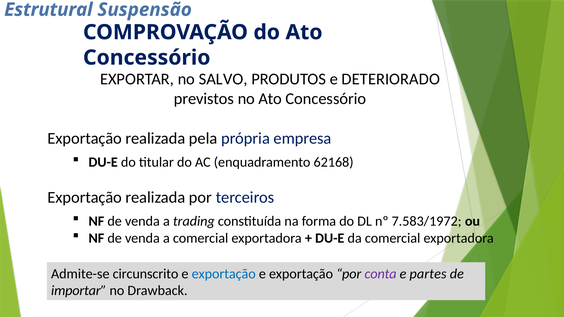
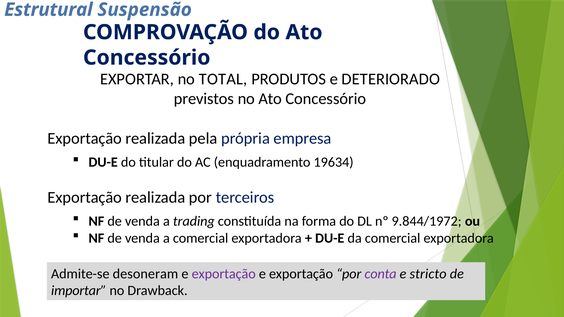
SALVO: SALVO -> TOTAL
62168: 62168 -> 19634
7.583/1972: 7.583/1972 -> 9.844/1972
circunscrito: circunscrito -> desoneram
exportação at (224, 274) colour: blue -> purple
partes: partes -> stricto
